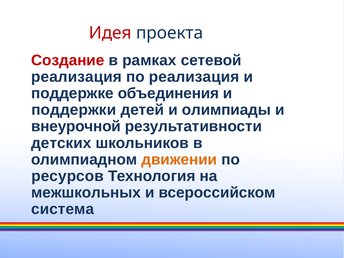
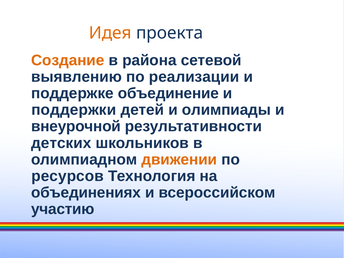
Идея colour: red -> orange
Создание colour: red -> orange
рамках: рамках -> района
реализация at (76, 77): реализация -> выявлению
по реализация: реализация -> реализации
объединения: объединения -> объединение
межшкольных: межшкольных -> объединениях
система: система -> участию
